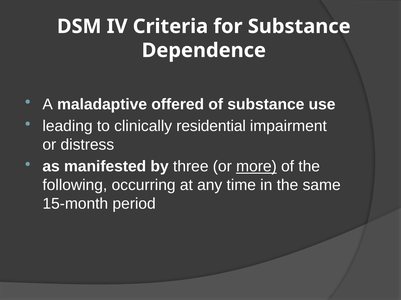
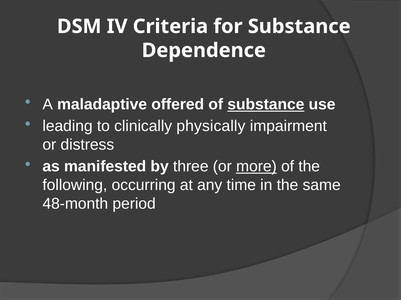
substance at (266, 105) underline: none -> present
residential: residential -> physically
15‐month: 15‐month -> 48‐month
